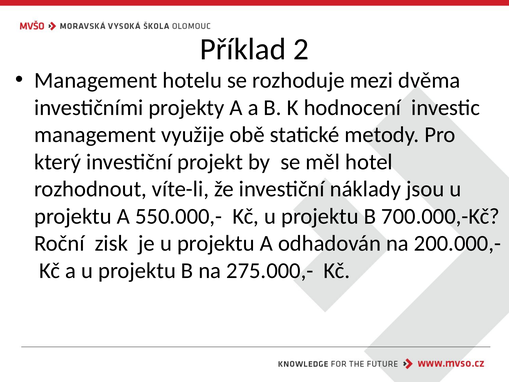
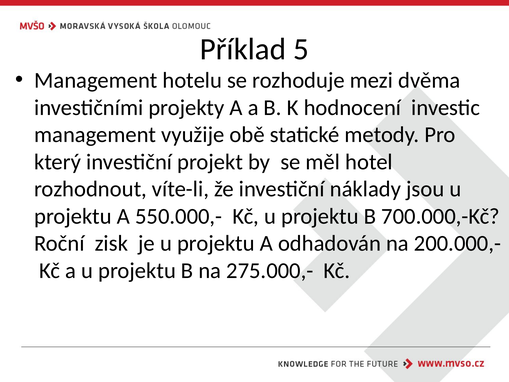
2: 2 -> 5
